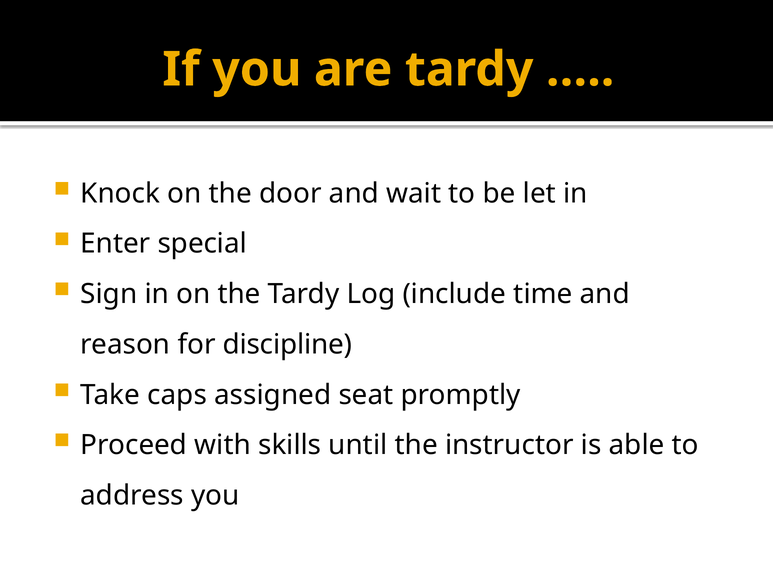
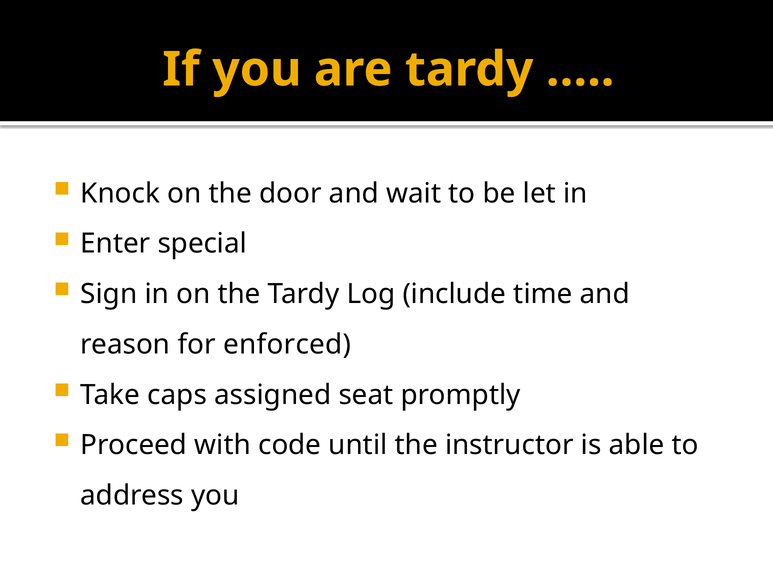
discipline: discipline -> enforced
skills: skills -> code
